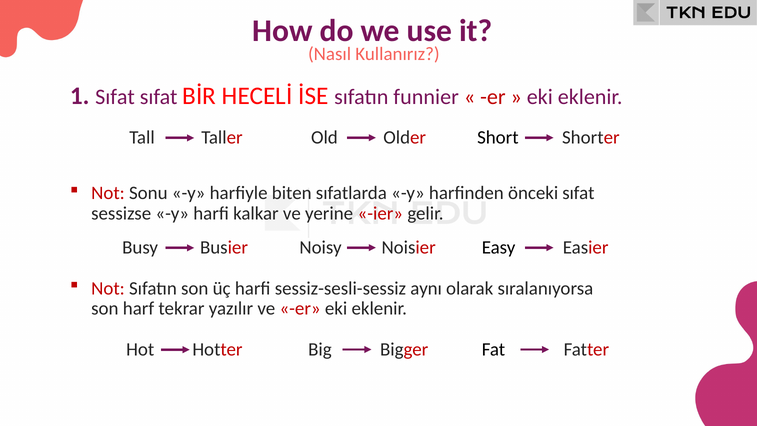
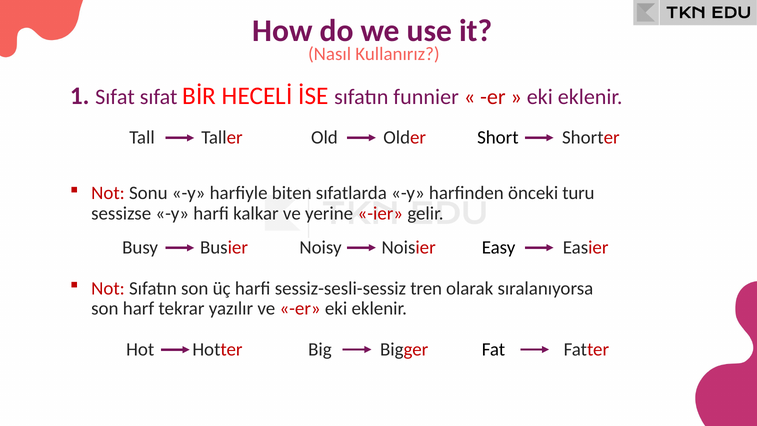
önceki sıfat: sıfat -> turu
aynı: aynı -> tren
